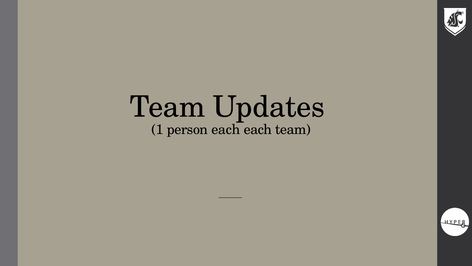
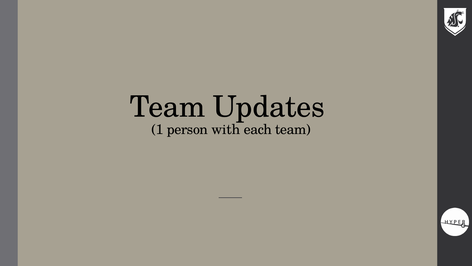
person each: each -> with
